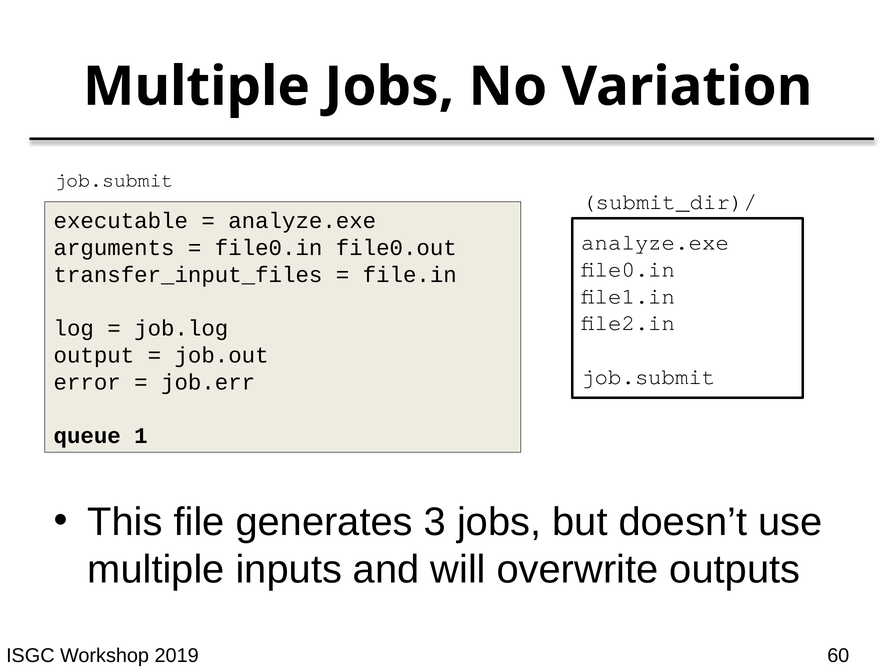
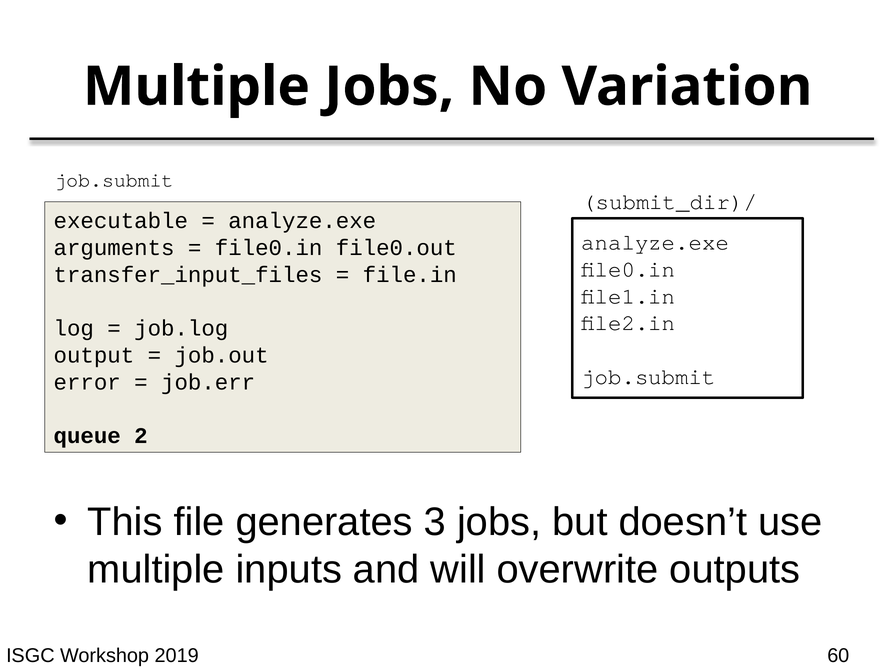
1: 1 -> 2
